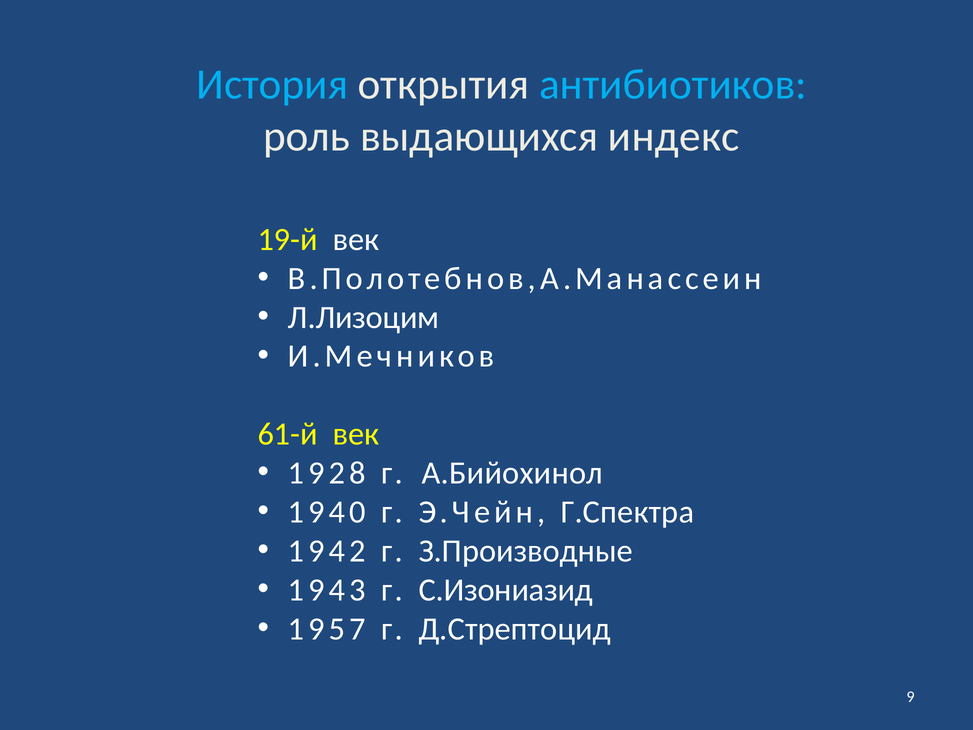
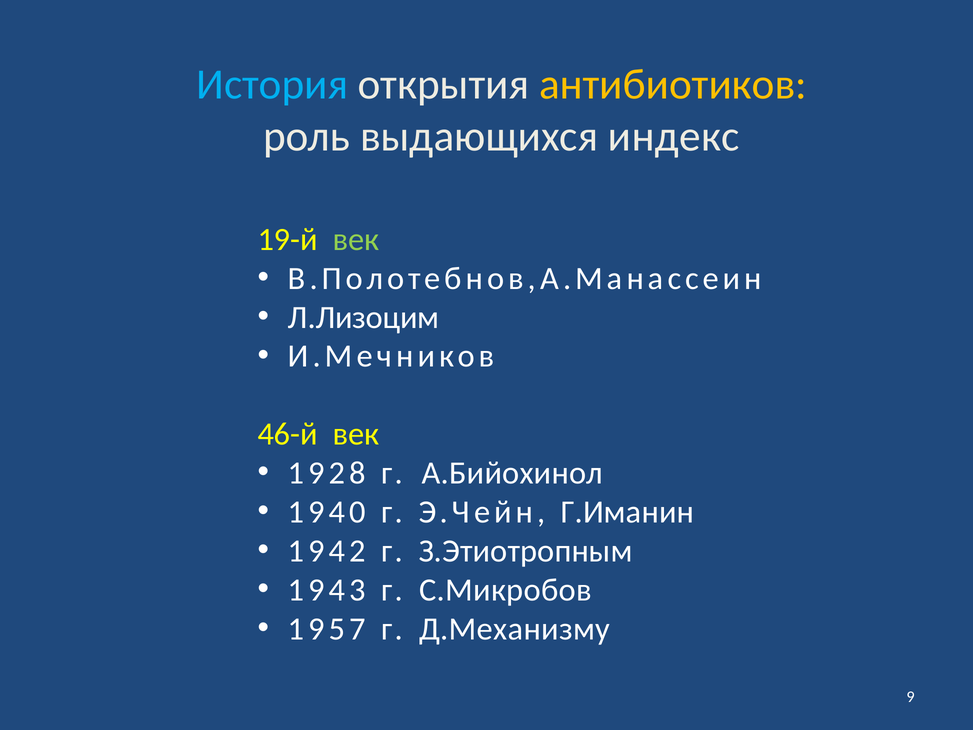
антибиотиков colour: light blue -> yellow
век at (356, 239) colour: white -> light green
61-й: 61-й -> 46-й
Г.Спектра: Г.Спектра -> Г.Иманин
З.Производные: З.Производные -> З.Этиотропным
С.Изониазид: С.Изониазид -> С.Микробов
Д.Стрептоцид: Д.Стрептоцид -> Д.Механизму
